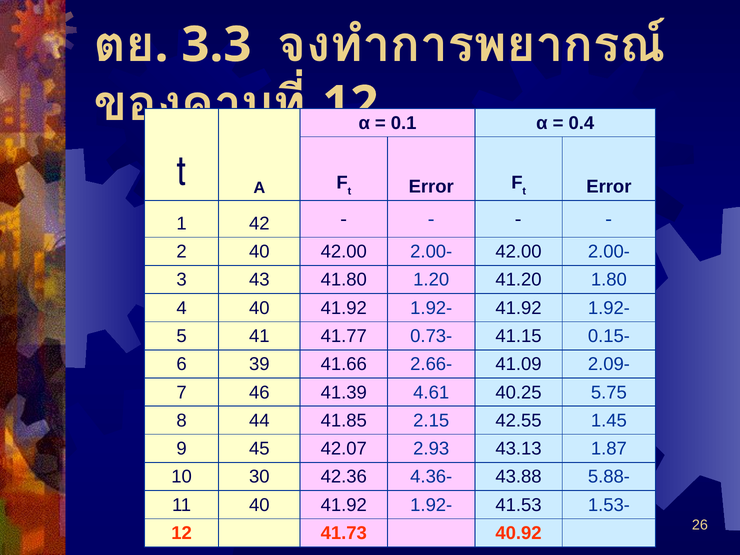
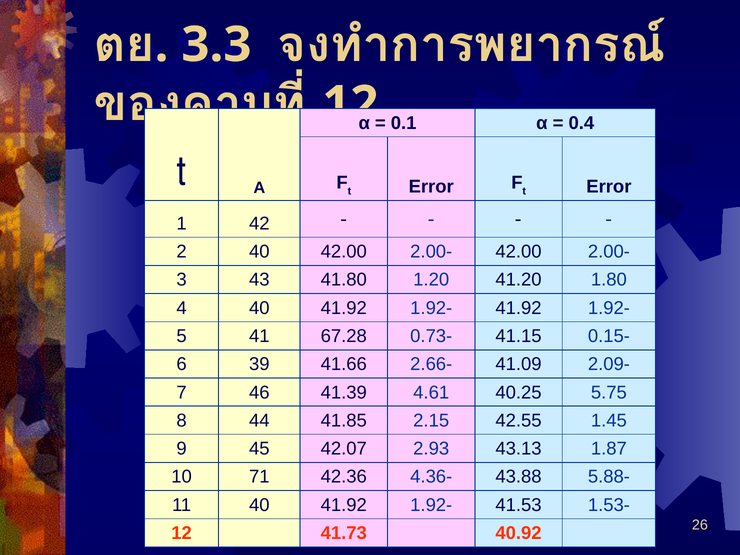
41.77: 41.77 -> 67.28
30: 30 -> 71
